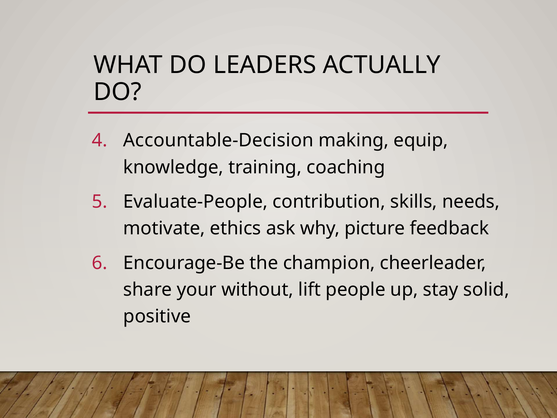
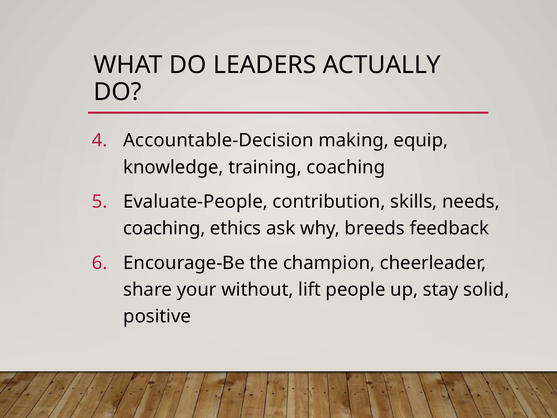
motivate at (164, 228): motivate -> coaching
picture: picture -> breeds
